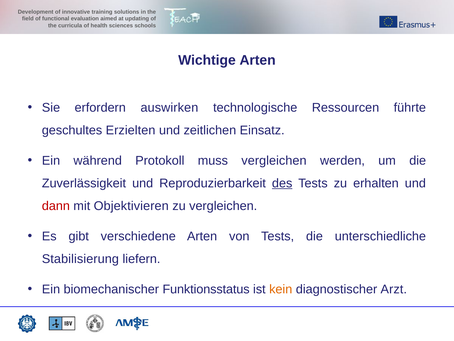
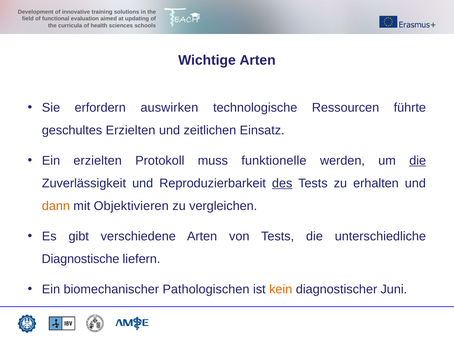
Ein während: während -> erzielten
muss vergleichen: vergleichen -> funktionelle
die at (418, 160) underline: none -> present
dann colour: red -> orange
Stabilisierung: Stabilisierung -> Diagnostische
Funktionsstatus: Funktionsstatus -> Pathologischen
Arzt: Arzt -> Juni
